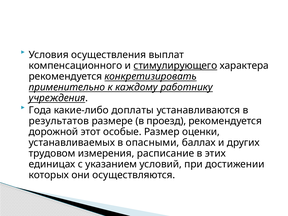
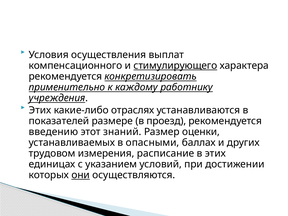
Года at (40, 110): Года -> Этих
доплаты: доплаты -> отраслях
результатов: результатов -> показателей
дорожной: дорожной -> введению
особые: особые -> знаний
они underline: none -> present
